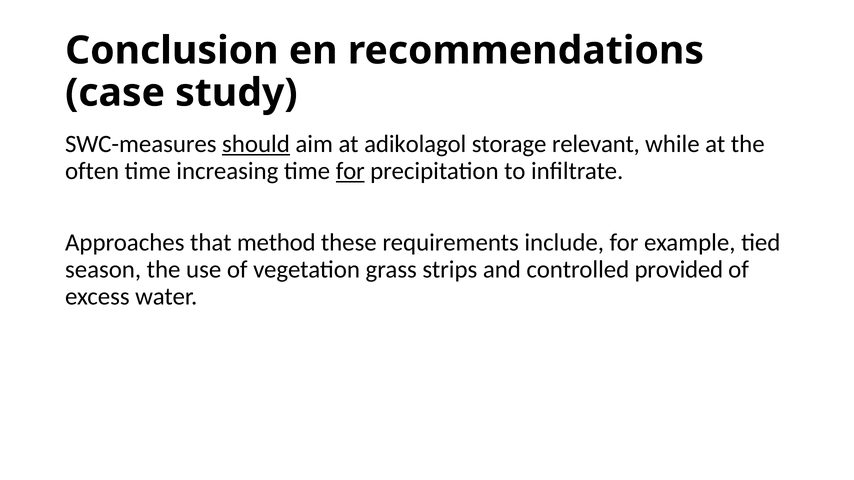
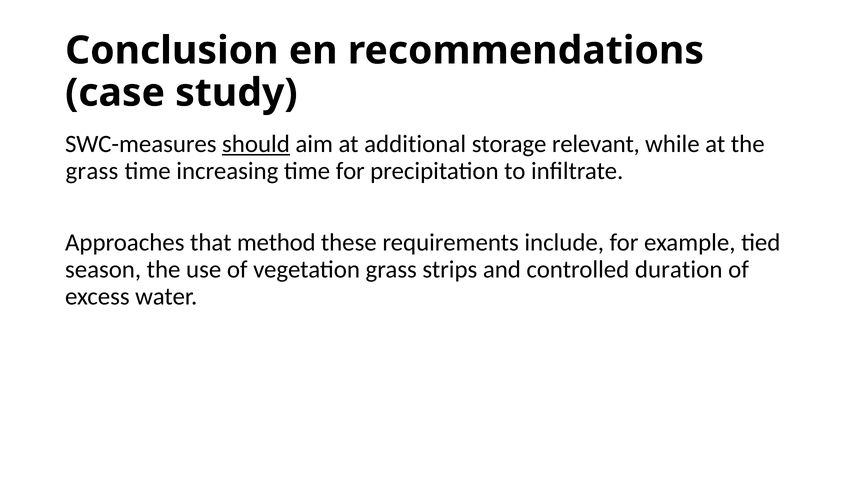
adikolagol: adikolagol -> additional
often at (92, 171): often -> grass
for at (350, 171) underline: present -> none
provided: provided -> duration
